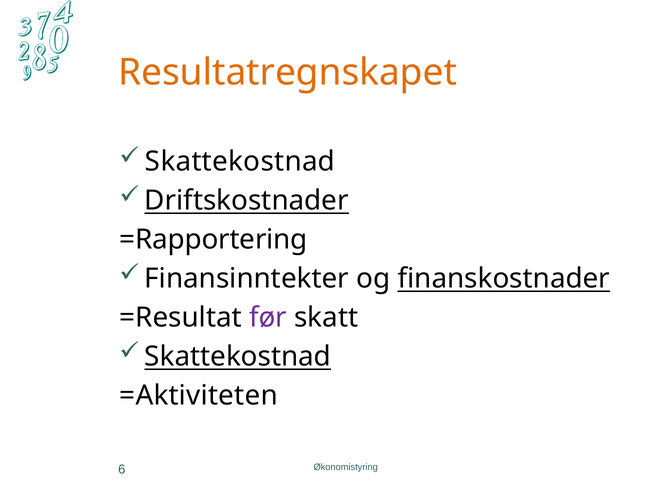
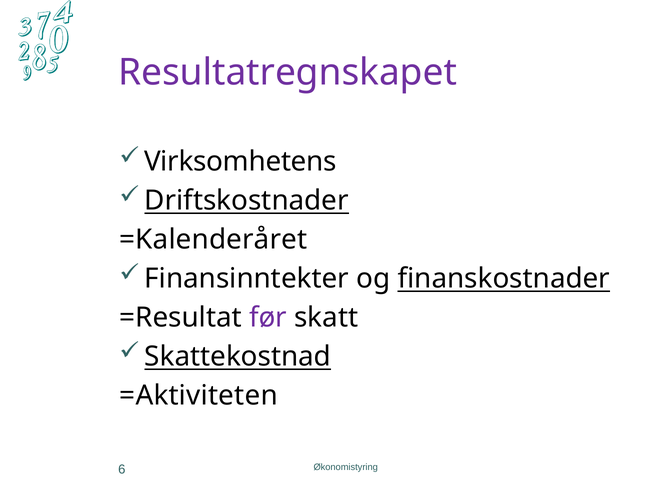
Resultatregnskapet colour: orange -> purple
Skattekostnad at (240, 161): Skattekostnad -> Virksomhetens
=Rapportering: =Rapportering -> =Kalenderåret
